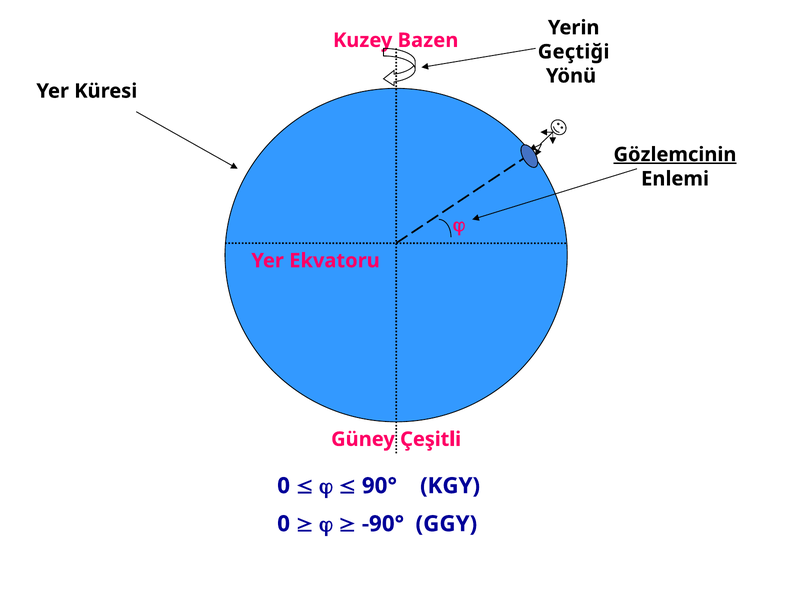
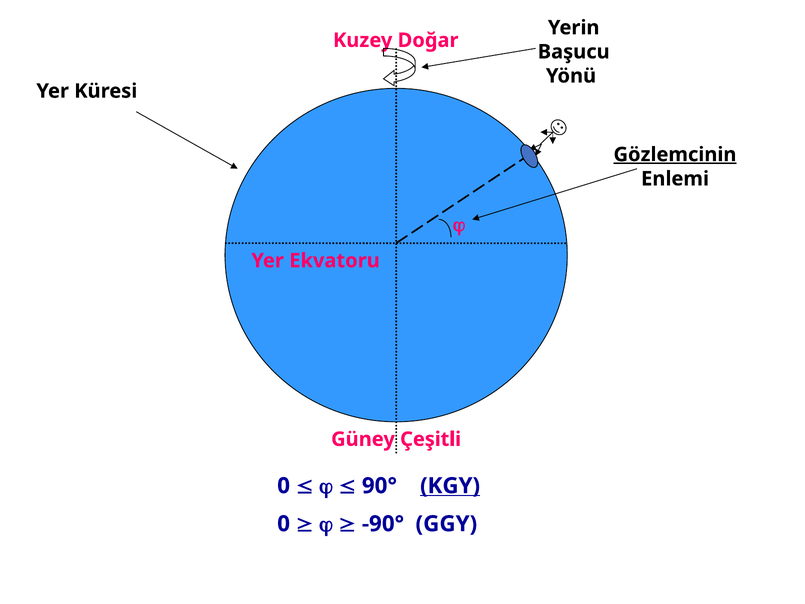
Bazen: Bazen -> Doğar
Geçtiği: Geçtiği -> Başucu
KGY underline: none -> present
